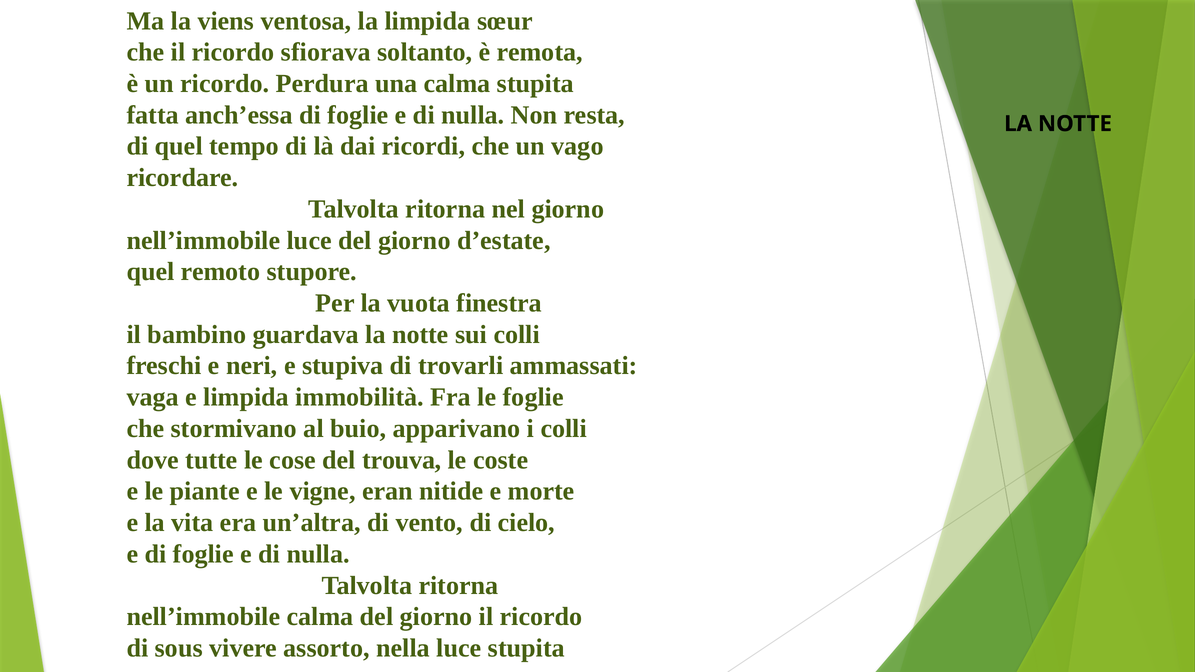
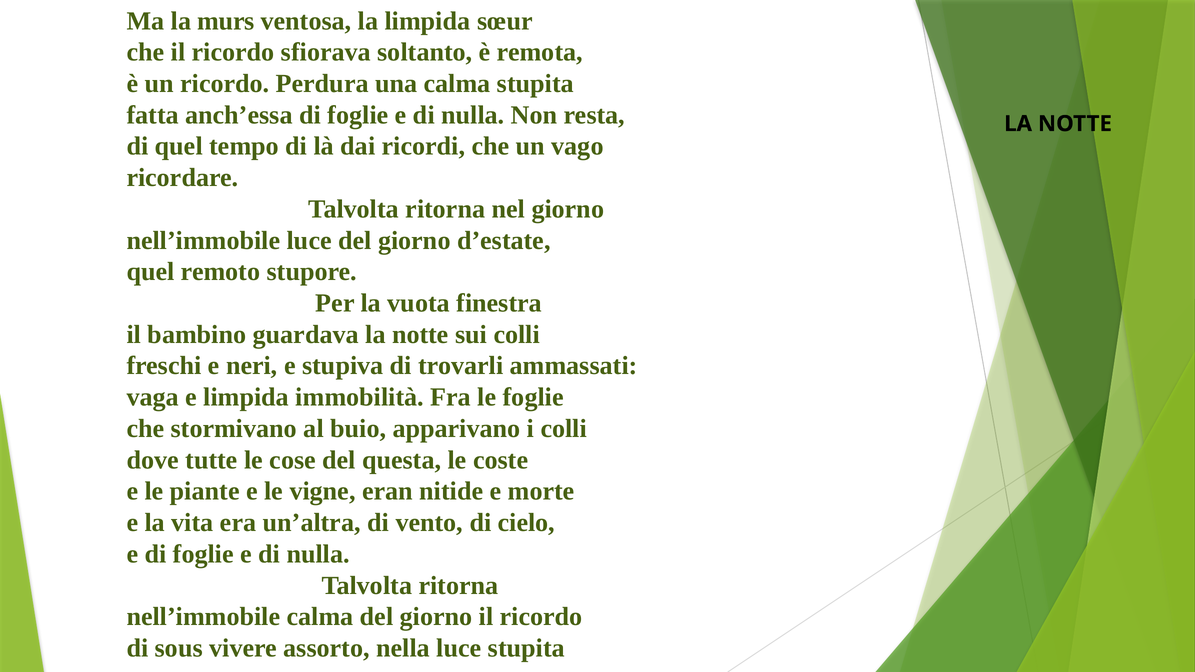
viens: viens -> murs
trouva: trouva -> questa
